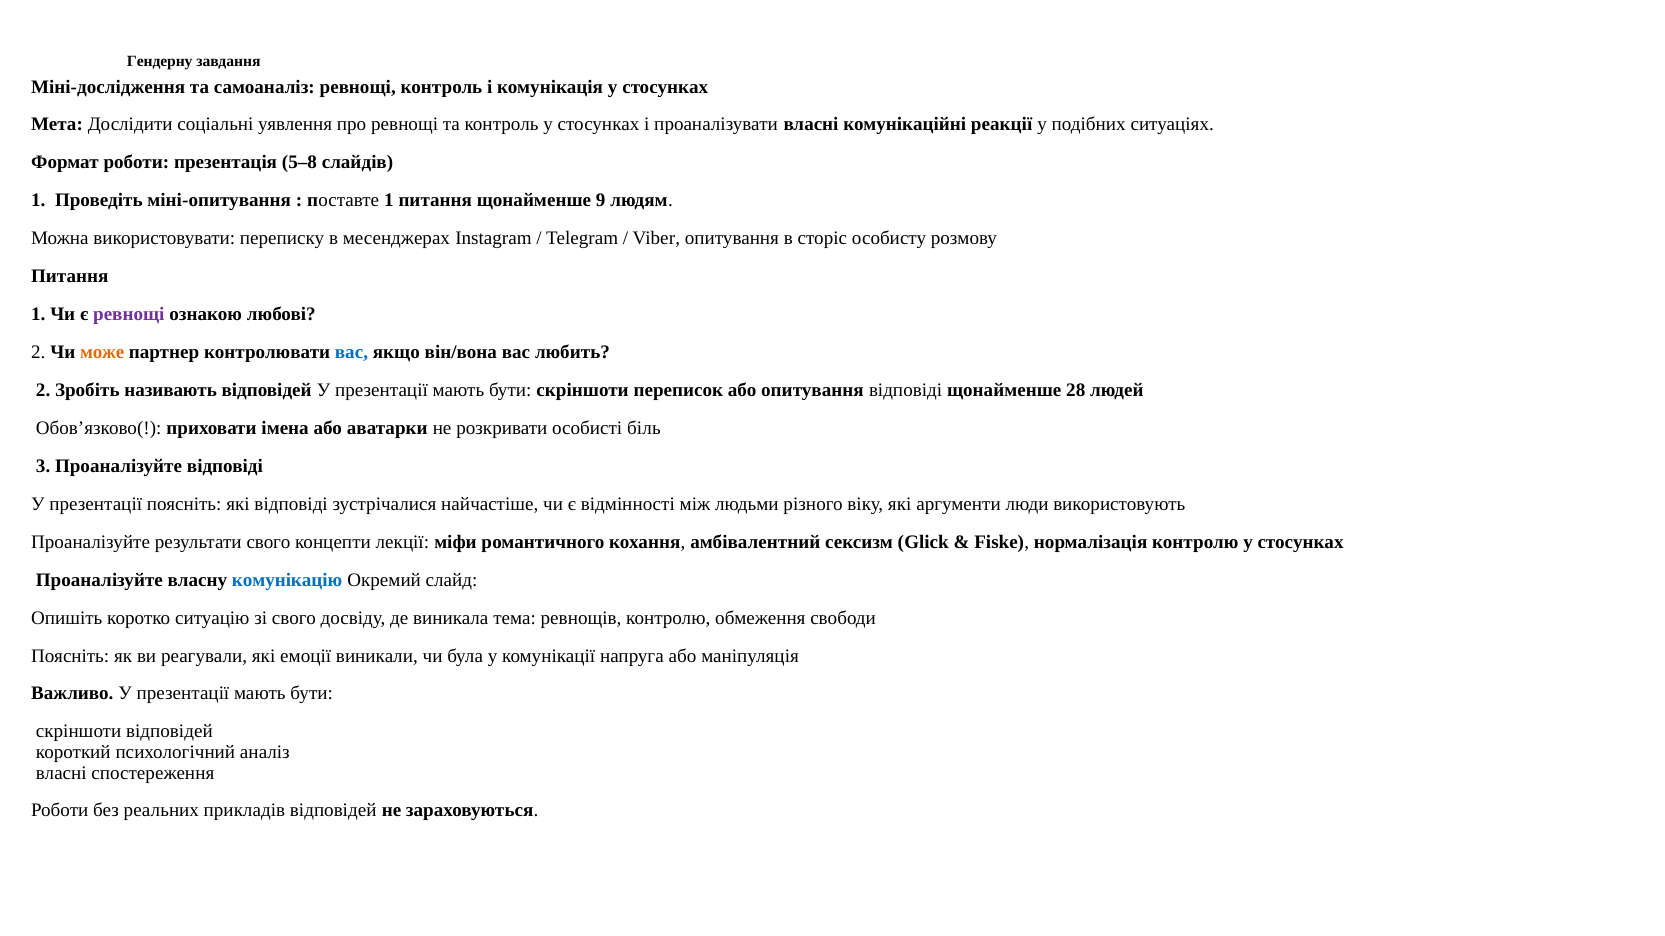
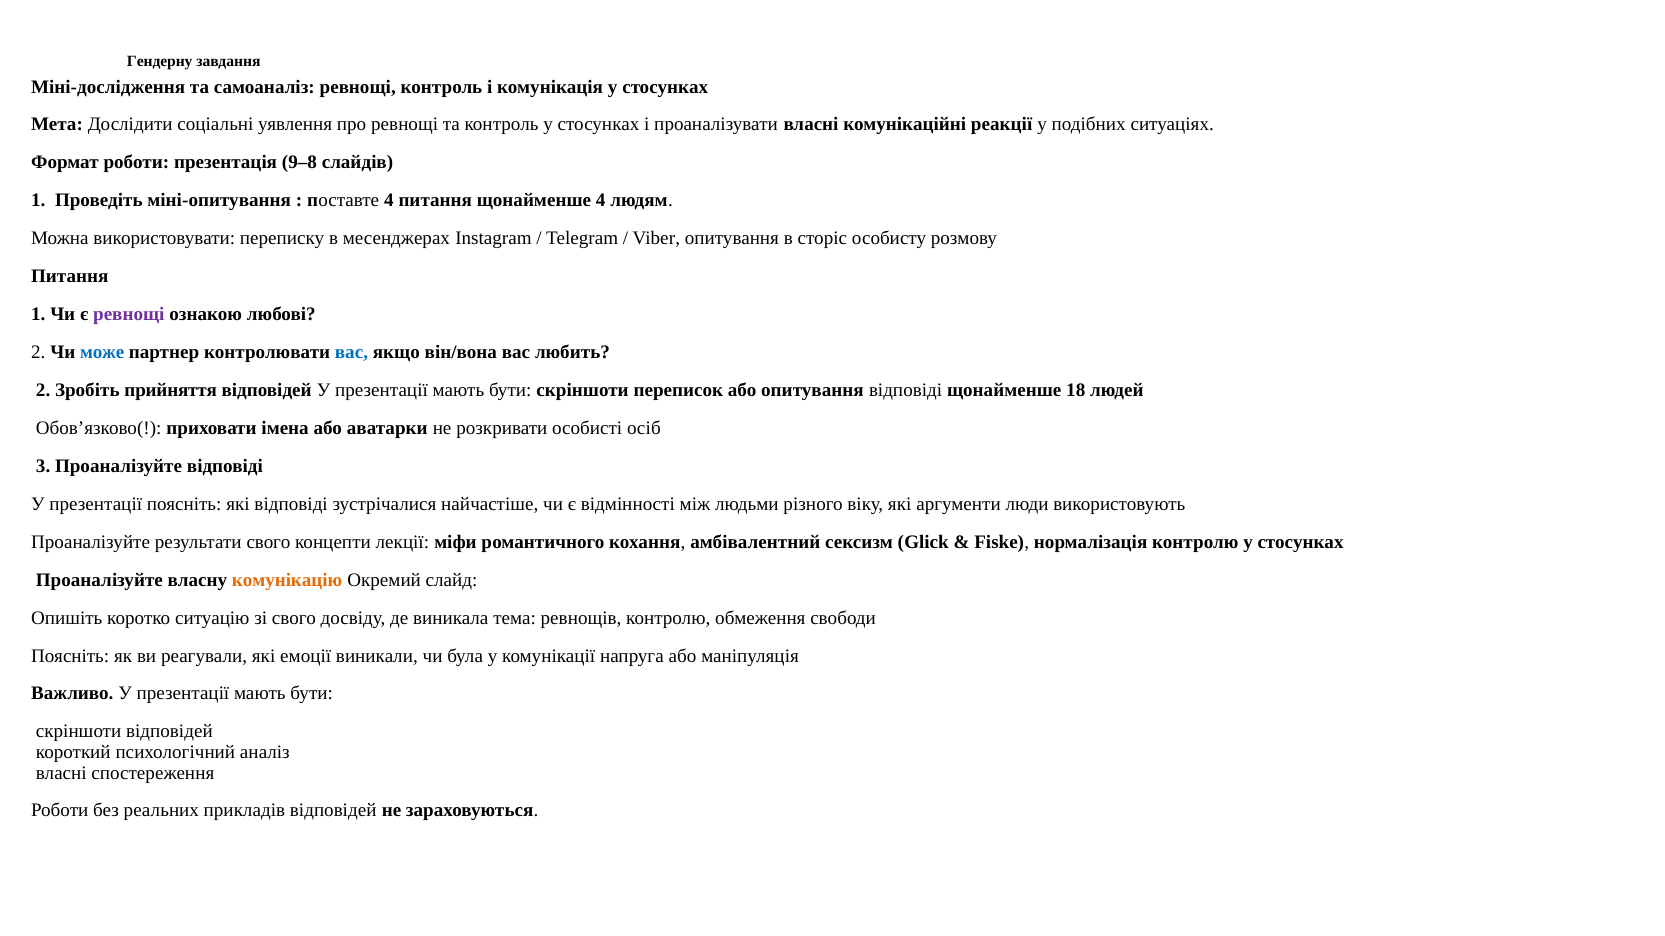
5–8: 5–8 -> 9–8
поставте 1: 1 -> 4
щонайменше 9: 9 -> 4
може colour: orange -> blue
називають: називають -> прийняття
28: 28 -> 18
біль: біль -> осіб
комунікацію colour: blue -> orange
